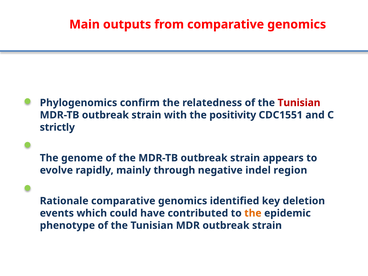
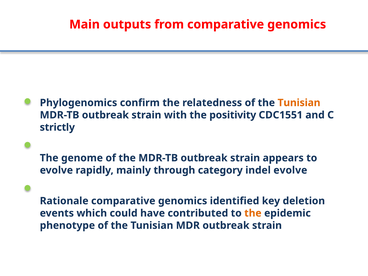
Tunisian at (299, 103) colour: red -> orange
negative: negative -> category
indel region: region -> evolve
